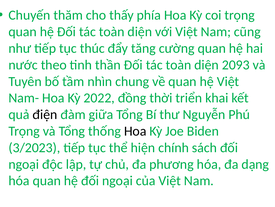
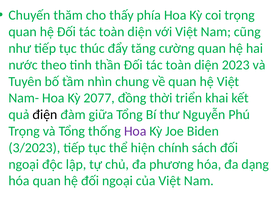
2093: 2093 -> 2023
2022: 2022 -> 2077
Hoa at (135, 131) colour: black -> purple
